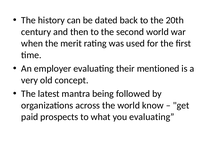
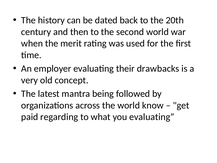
mentioned: mentioned -> drawbacks
prospects: prospects -> regarding
